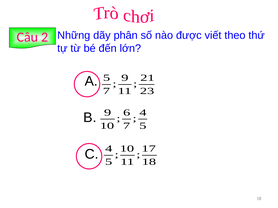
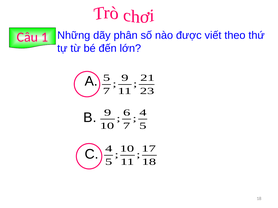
2: 2 -> 1
